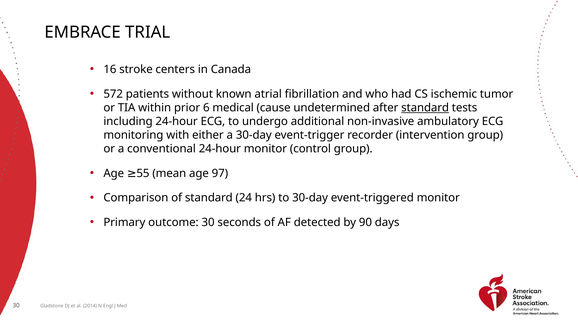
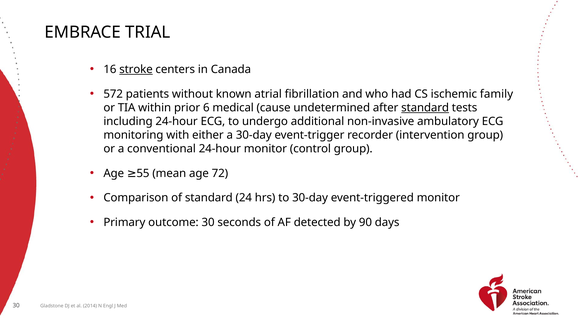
stroke underline: none -> present
tumor: tumor -> family
97: 97 -> 72
